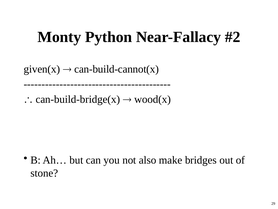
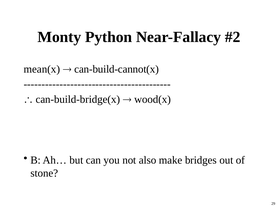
given(x: given(x -> mean(x
